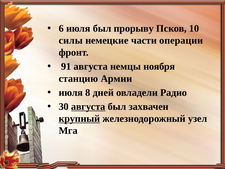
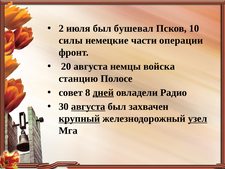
6: 6 -> 2
прорыву: прорыву -> бушевал
91: 91 -> 20
ноября: ноября -> войска
Армии: Армии -> Полосе
июля at (71, 92): июля -> совет
дней underline: none -> present
узел underline: none -> present
